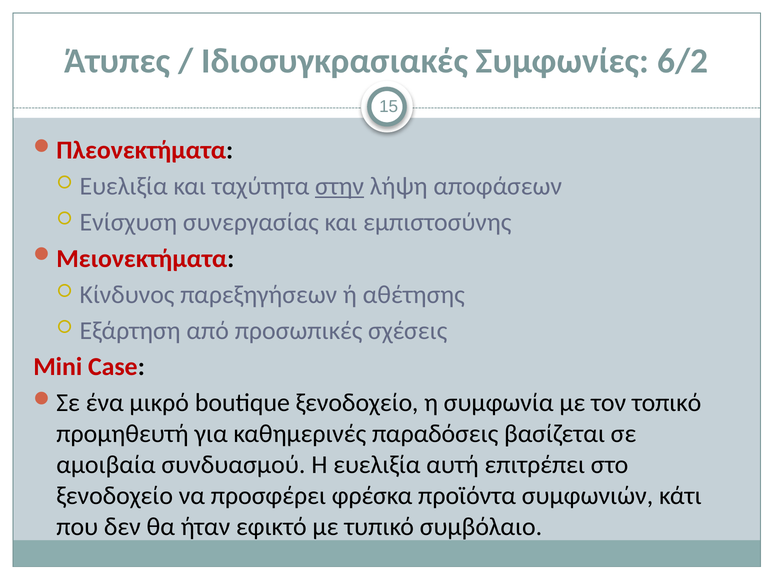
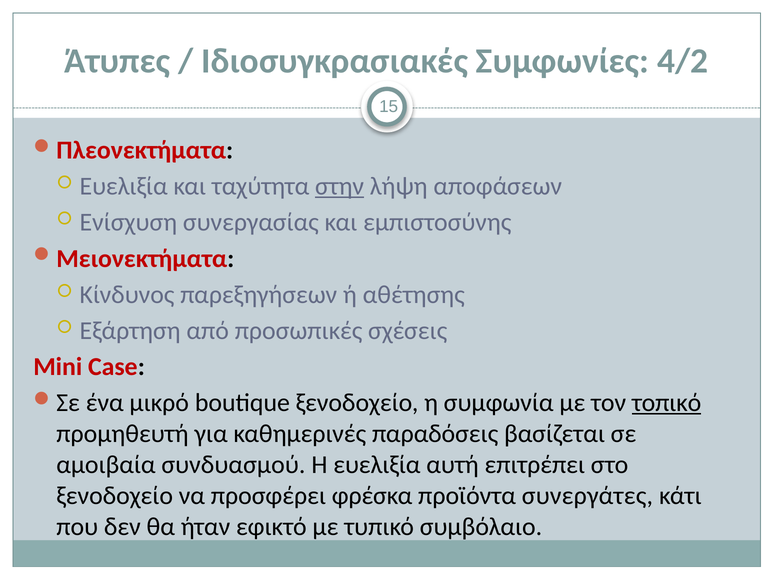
6/2: 6/2 -> 4/2
τοπικό underline: none -> present
συμφωνιών: συμφωνιών -> συνεργάτες
